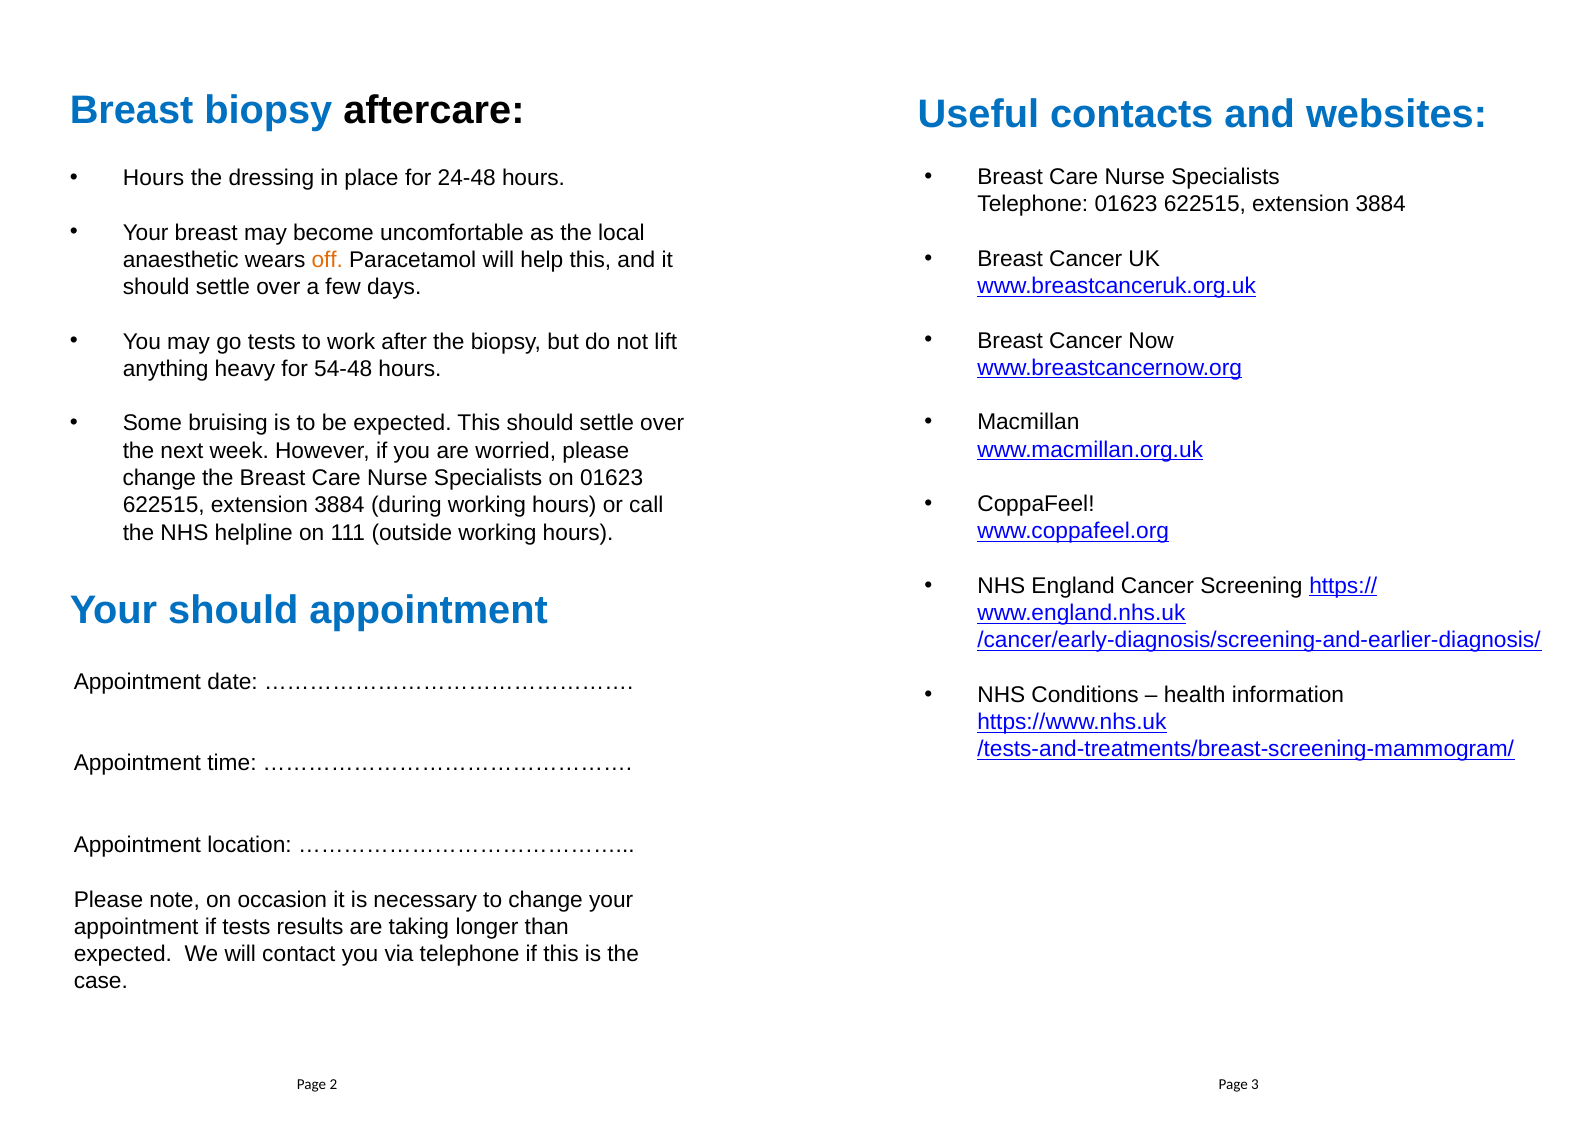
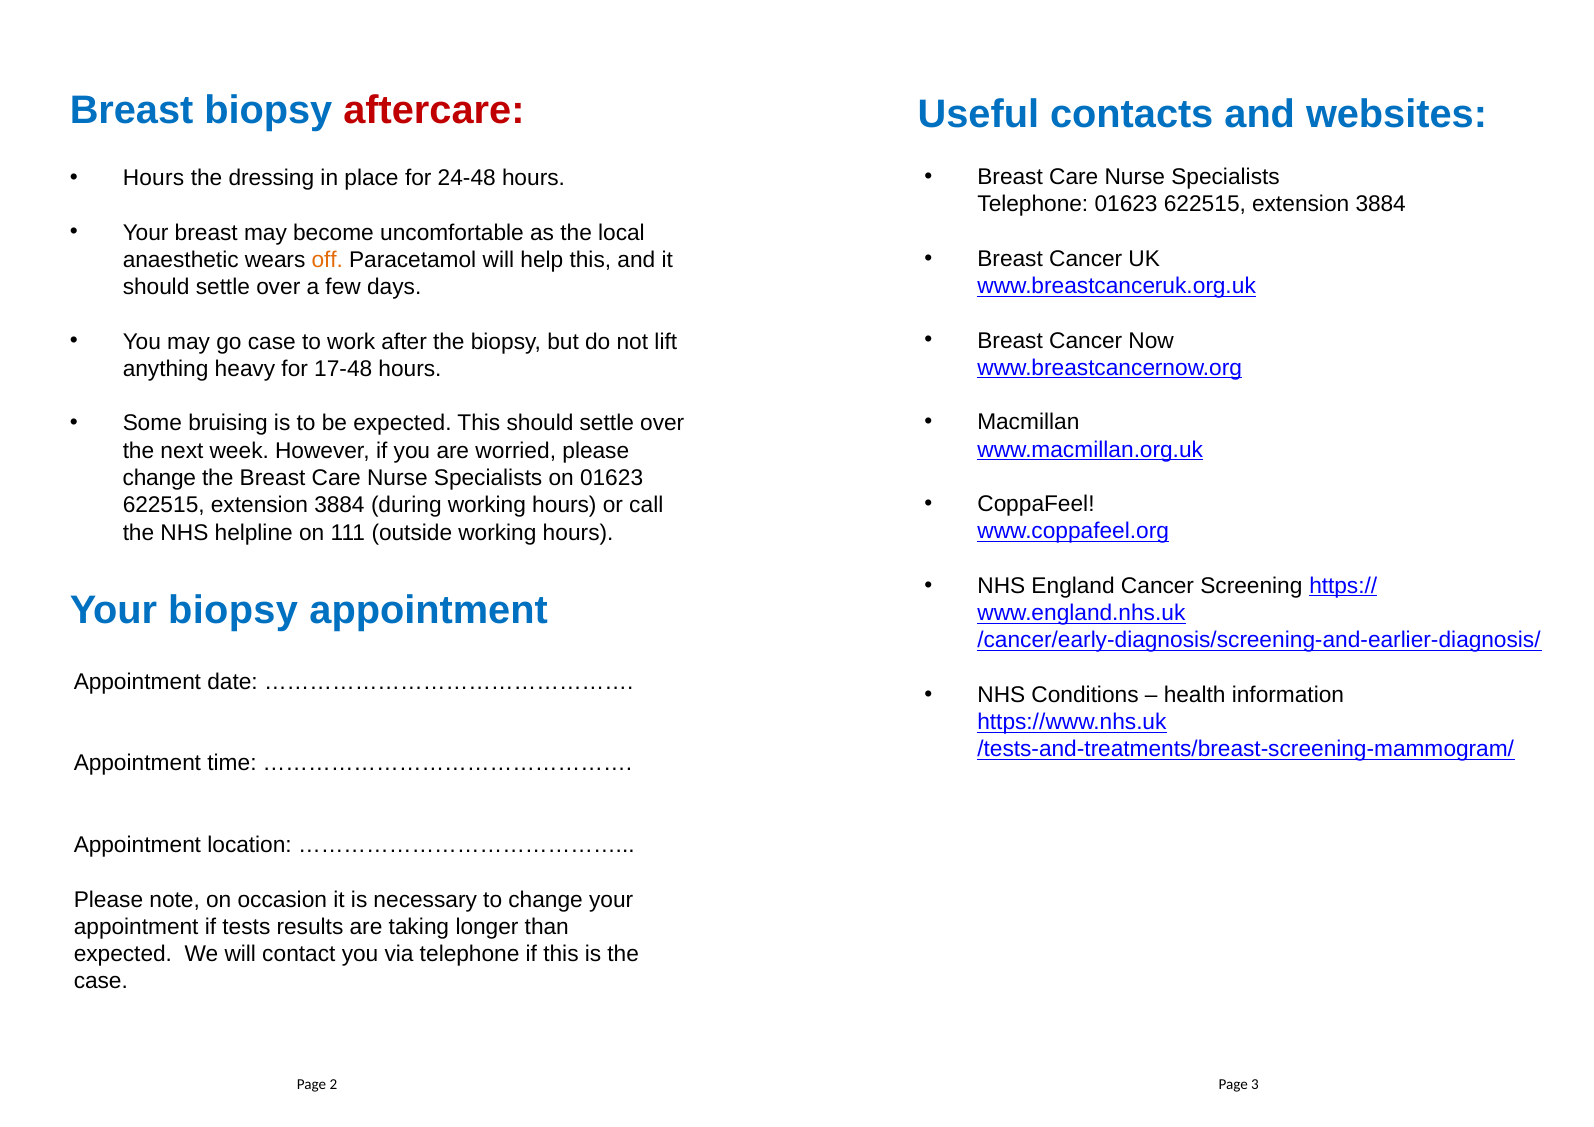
aftercare colour: black -> red
go tests: tests -> case
54-48: 54-48 -> 17-48
Your should: should -> biopsy
